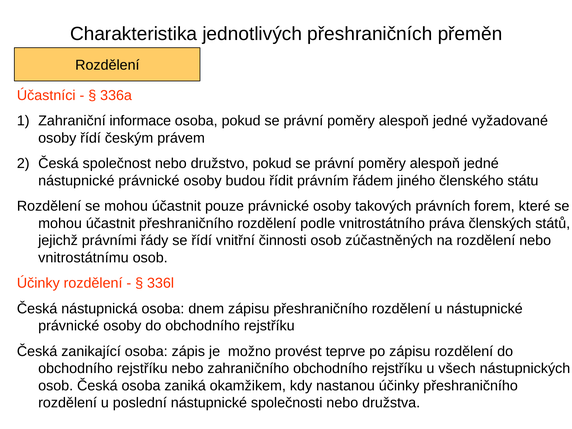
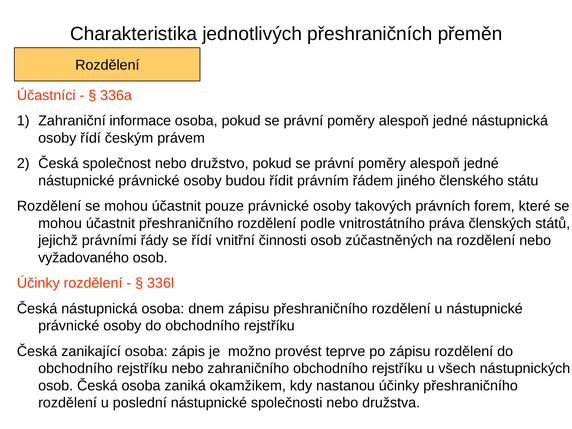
jedné vyžadované: vyžadované -> nástupnická
vnitrostátnímu: vnitrostátnímu -> vyžadovaného
